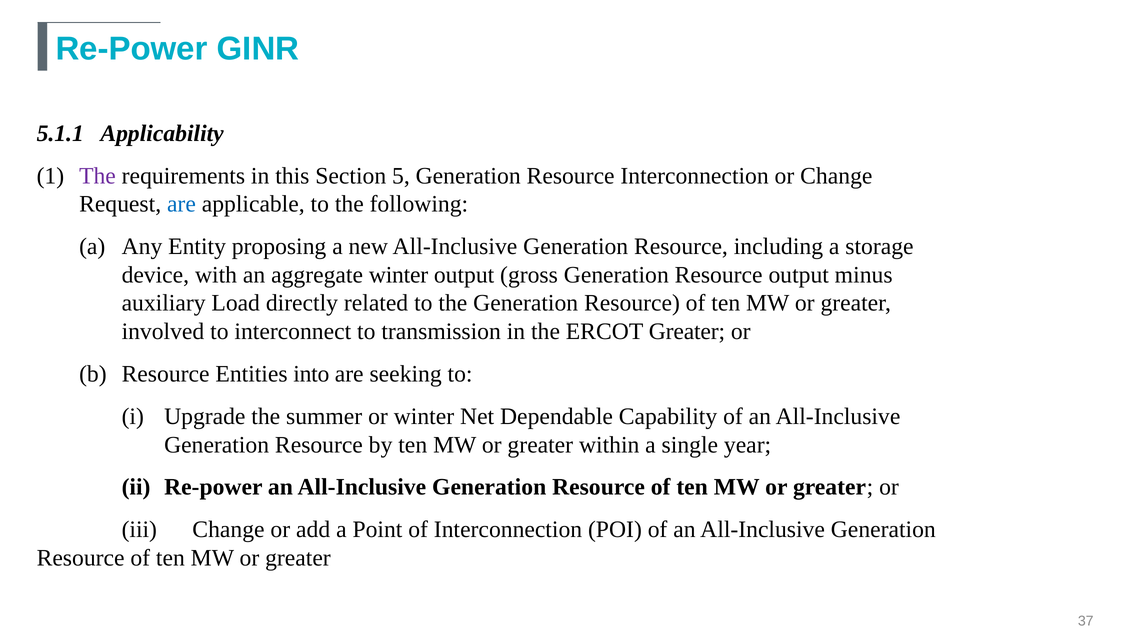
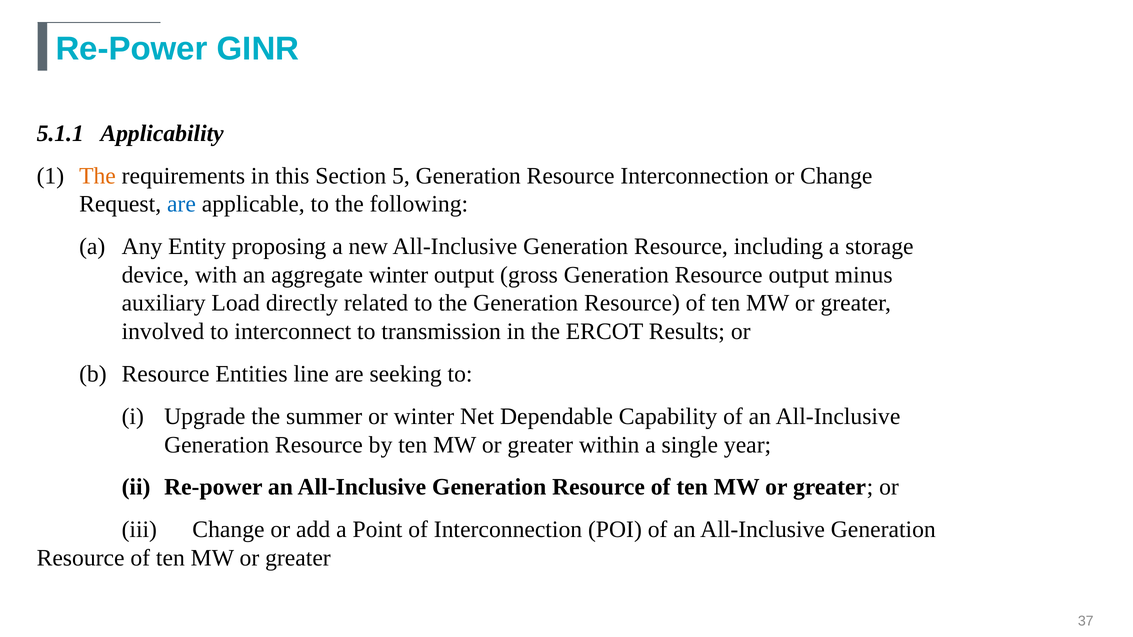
The at (97, 176) colour: purple -> orange
ERCOT Greater: Greater -> Results
into: into -> line
